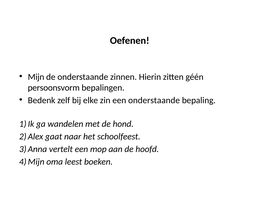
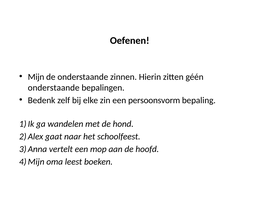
persoonsvorm at (54, 88): persoonsvorm -> onderstaande
een onderstaande: onderstaande -> persoonsvorm
